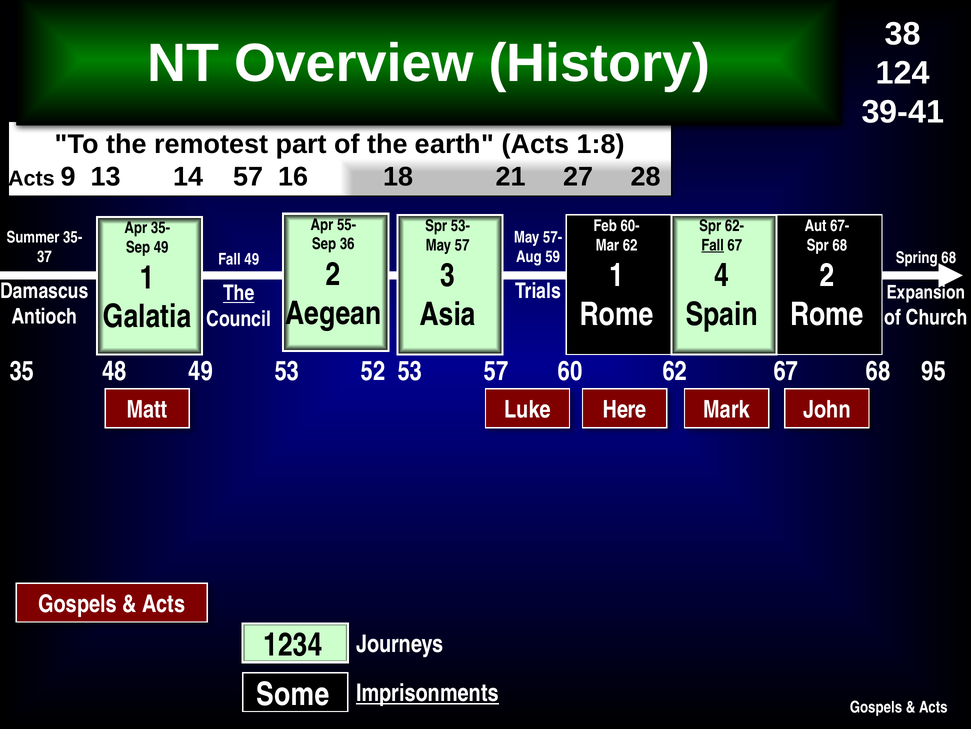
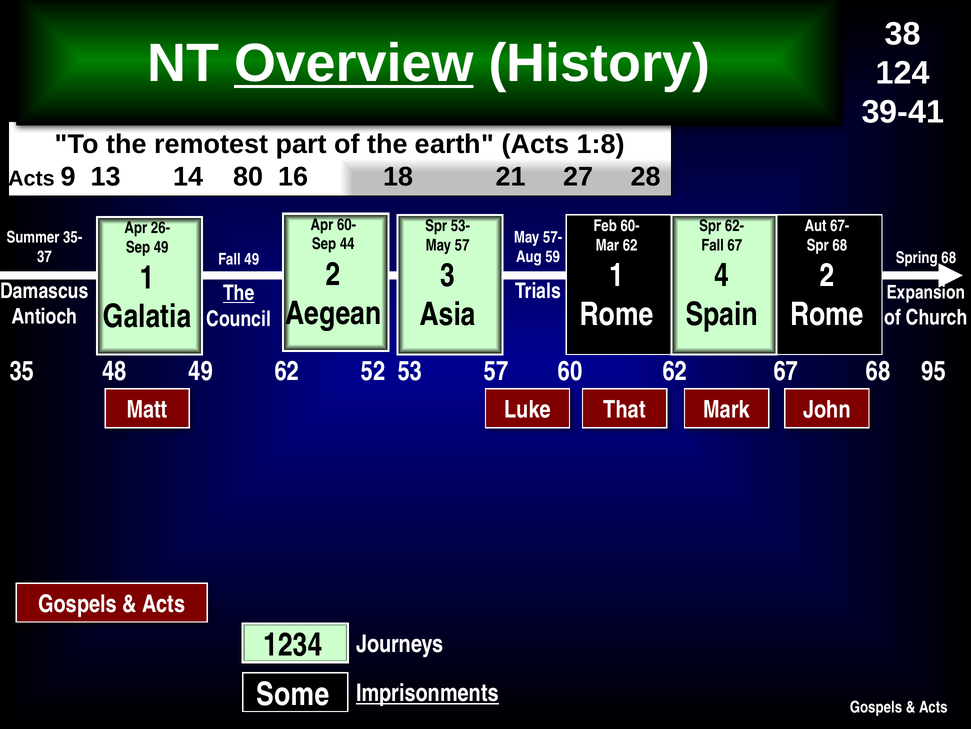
Overview underline: none -> present
14 57: 57 -> 80
Apr 55-: 55- -> 60-
Apr 35-: 35- -> 26-
36: 36 -> 44
Fall at (713, 245) underline: present -> none
49 53: 53 -> 62
Here: Here -> That
